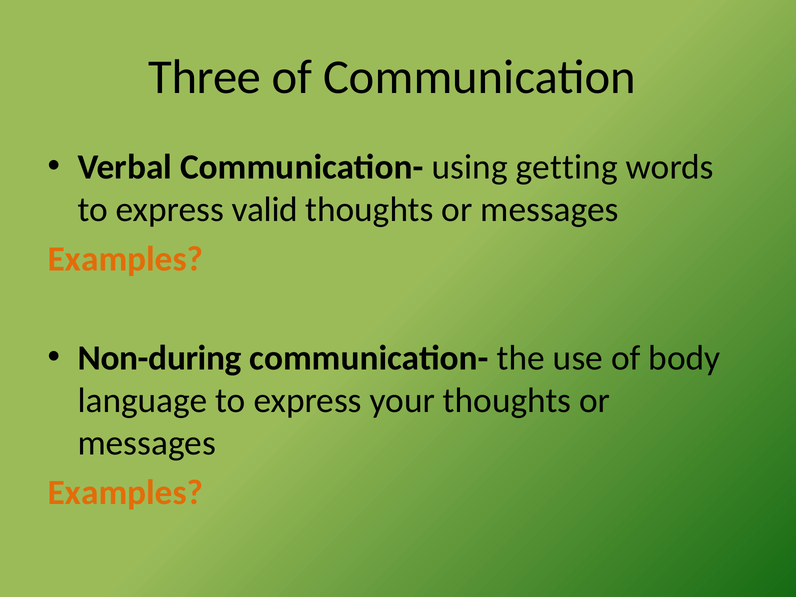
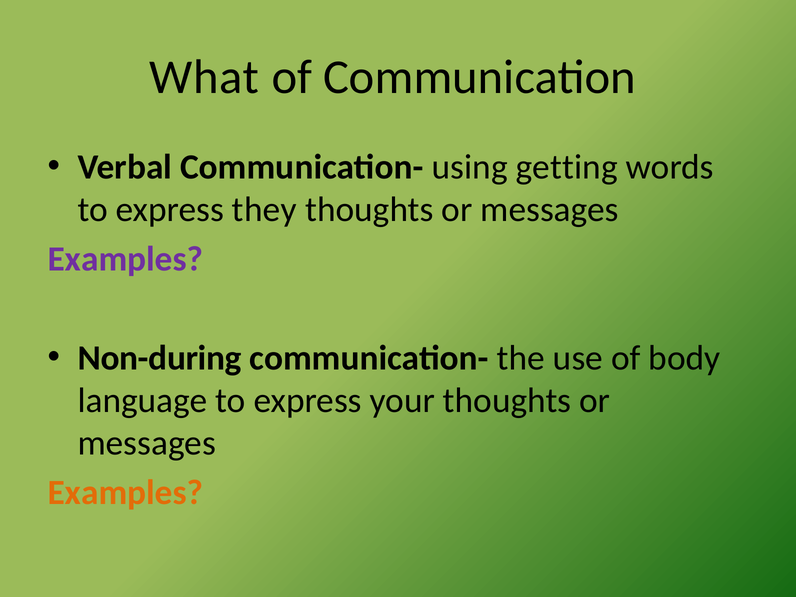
Three: Three -> What
valid: valid -> they
Examples at (125, 259) colour: orange -> purple
